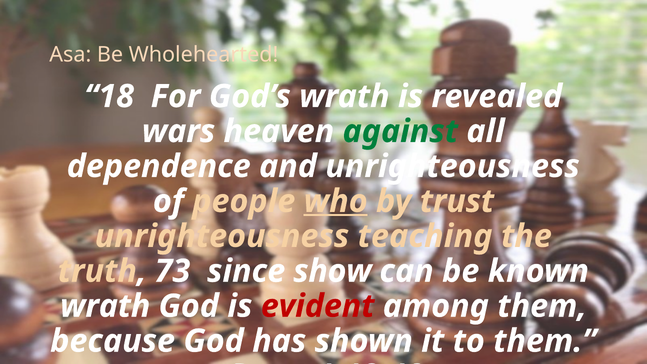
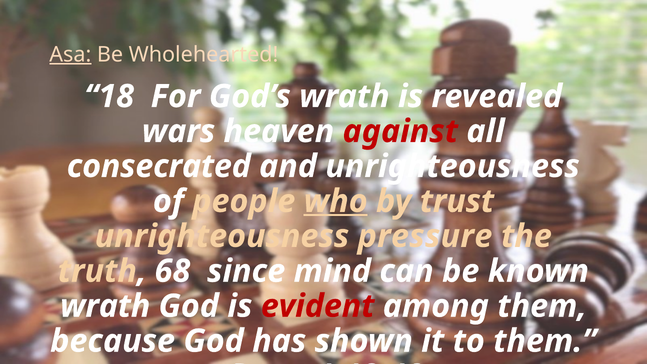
Asa underline: none -> present
against colour: green -> red
dependence: dependence -> consecrated
teaching: teaching -> pressure
73: 73 -> 68
show: show -> mind
